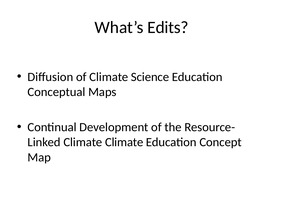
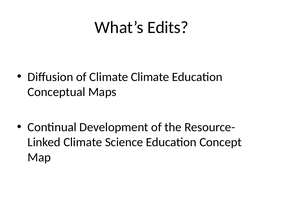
Climate Science: Science -> Climate
Climate Climate: Climate -> Science
